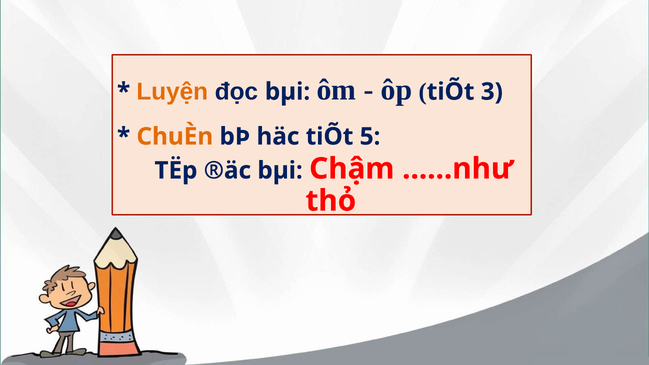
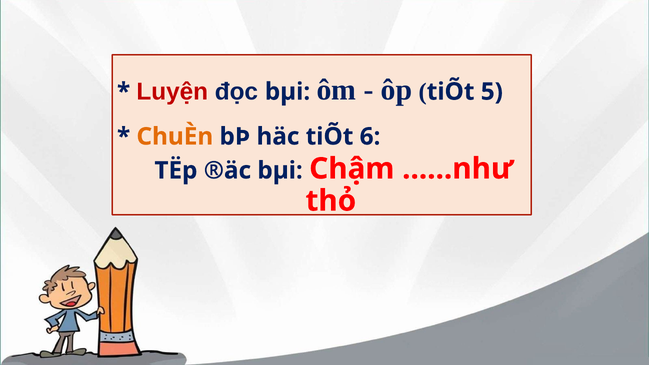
Luyện colour: orange -> red
3: 3 -> 5
5: 5 -> 6
